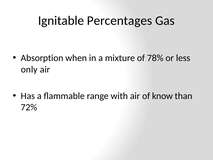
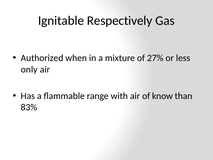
Percentages: Percentages -> Respectively
Absorption: Absorption -> Authorized
78%: 78% -> 27%
72%: 72% -> 83%
